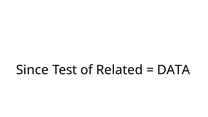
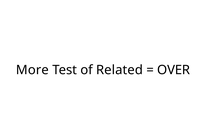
Since: Since -> More
DATA: DATA -> OVER
